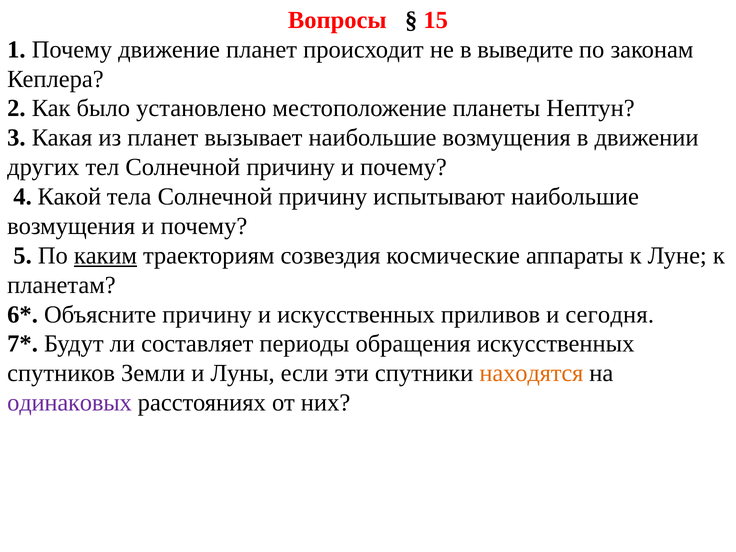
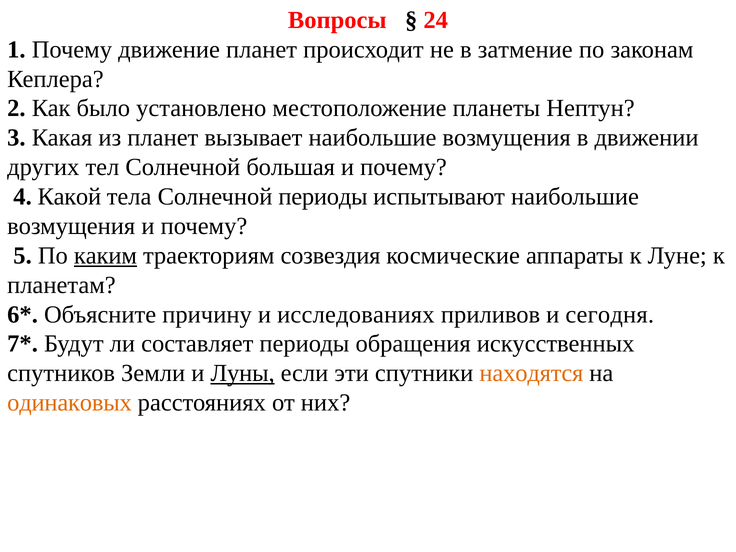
15: 15 -> 24
выведите: выведите -> затмение
тел Солнечной причину: причину -> большая
тела Солнечной причину: причину -> периоды
и искусственных: искусственных -> исследованиях
Луны underline: none -> present
одинаковых colour: purple -> orange
